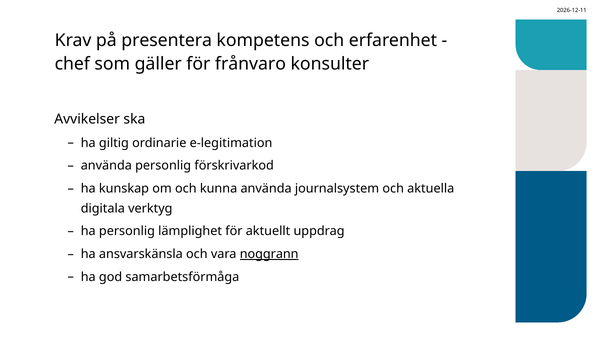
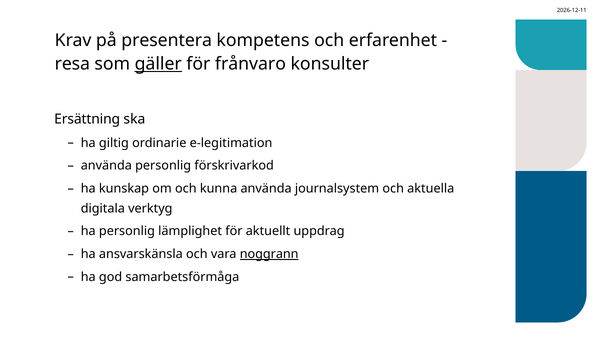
chef: chef -> resa
gäller underline: none -> present
Avvikelser: Avvikelser -> Ersättning
